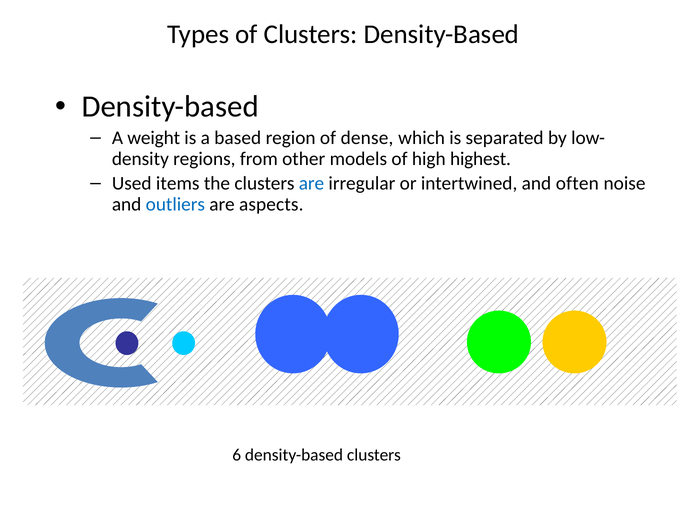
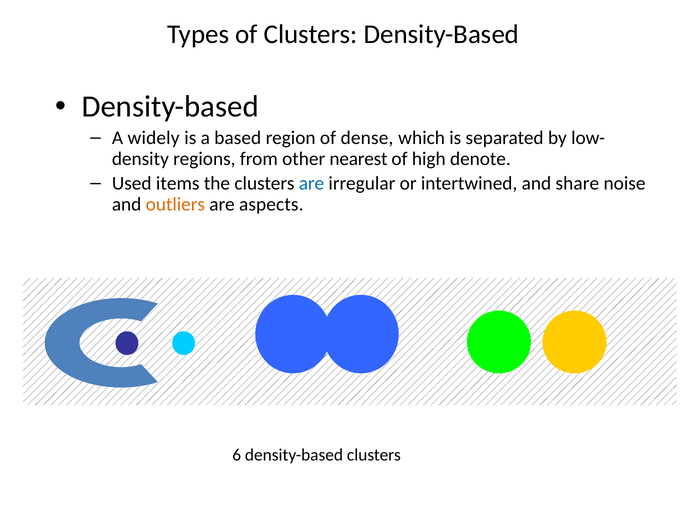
weight: weight -> widely
models: models -> nearest
highest: highest -> denote
often: often -> share
outliers colour: blue -> orange
